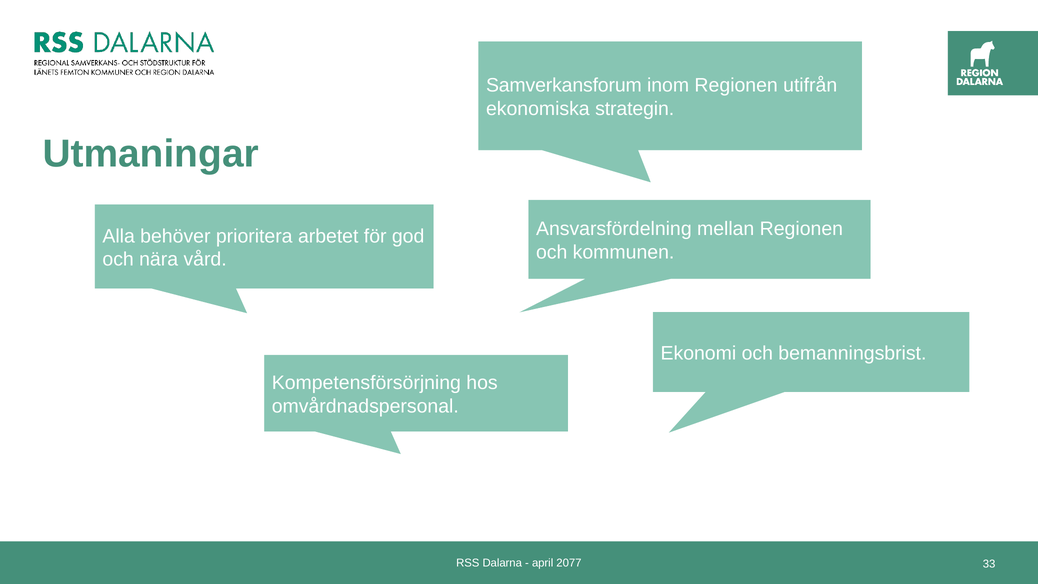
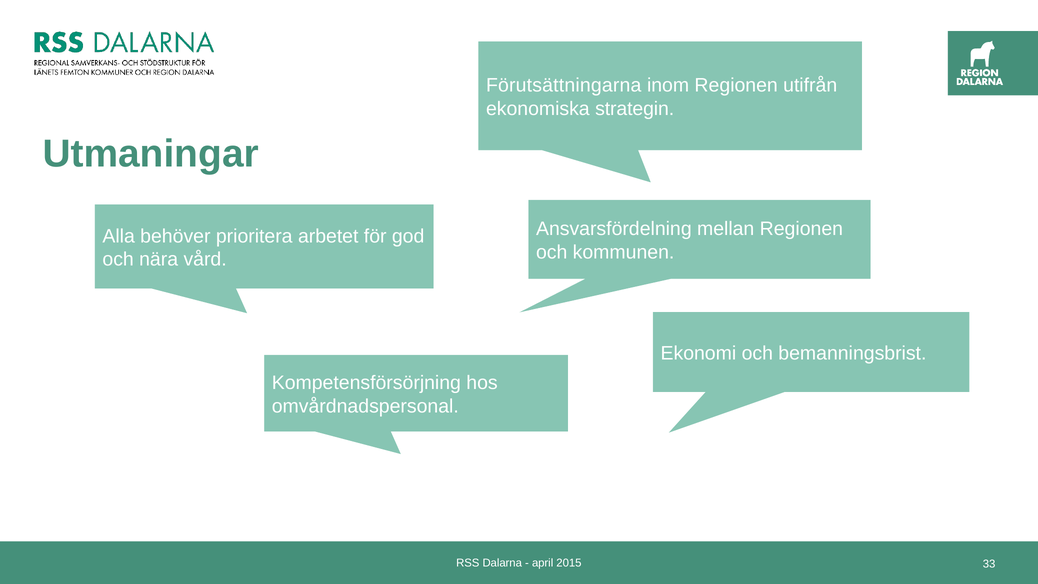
Samverkansforum: Samverkansforum -> Förutsättningarna
2077: 2077 -> 2015
